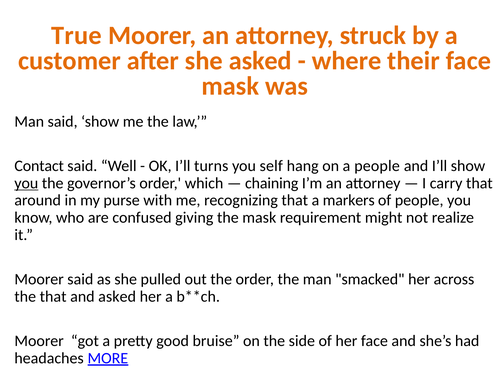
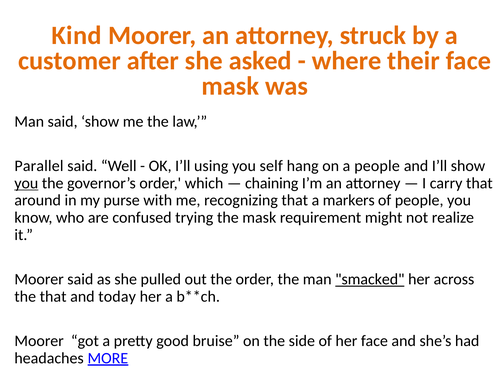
True: True -> Kind
Contact: Contact -> Parallel
turns: turns -> using
giving: giving -> trying
smacked underline: none -> present
and asked: asked -> today
